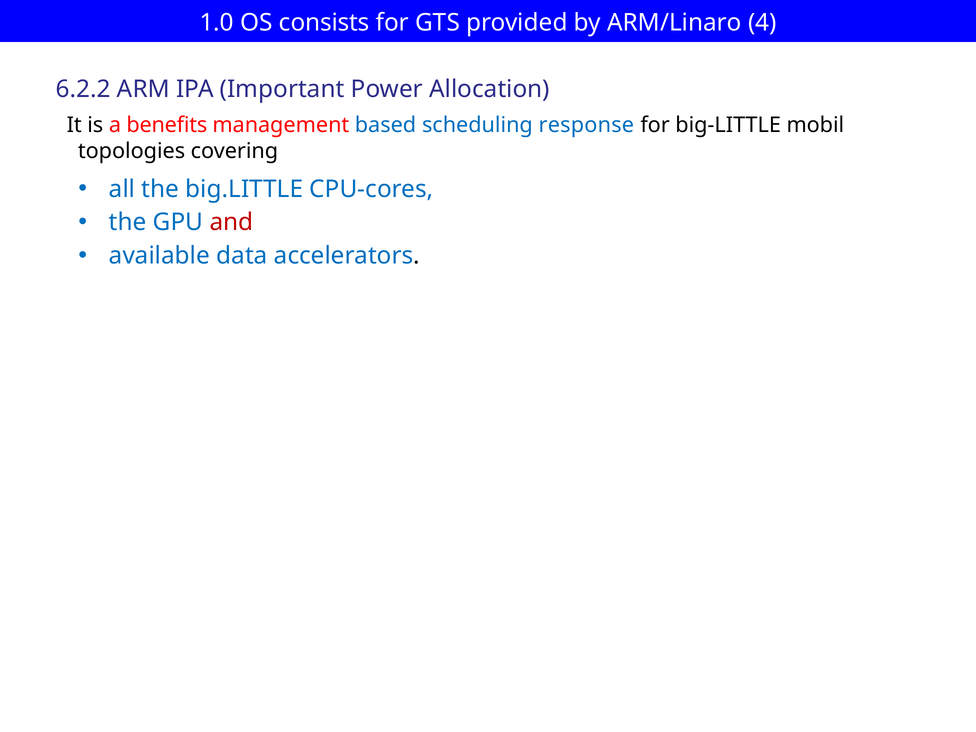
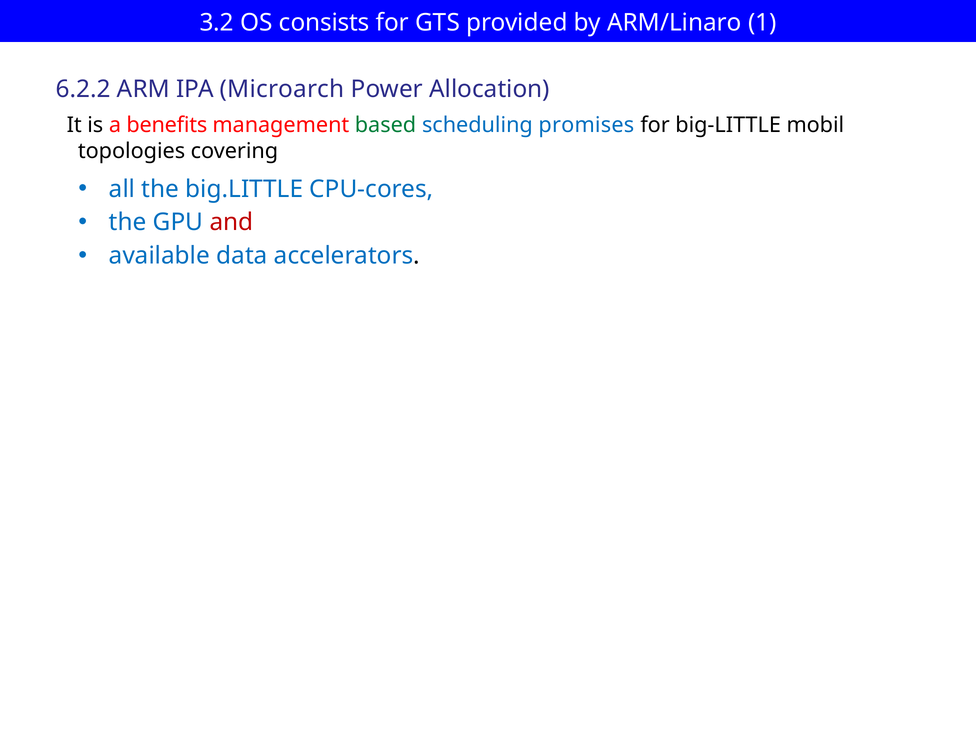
1.0: 1.0 -> 3.2
4: 4 -> 1
Important: Important -> Microarch
based colour: blue -> green
response: response -> promises
